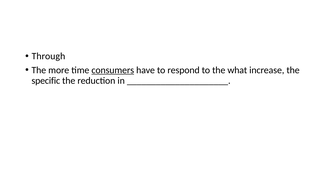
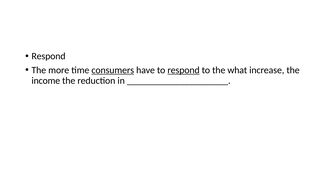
Through at (48, 56): Through -> Respond
respond at (184, 70) underline: none -> present
specific: specific -> income
